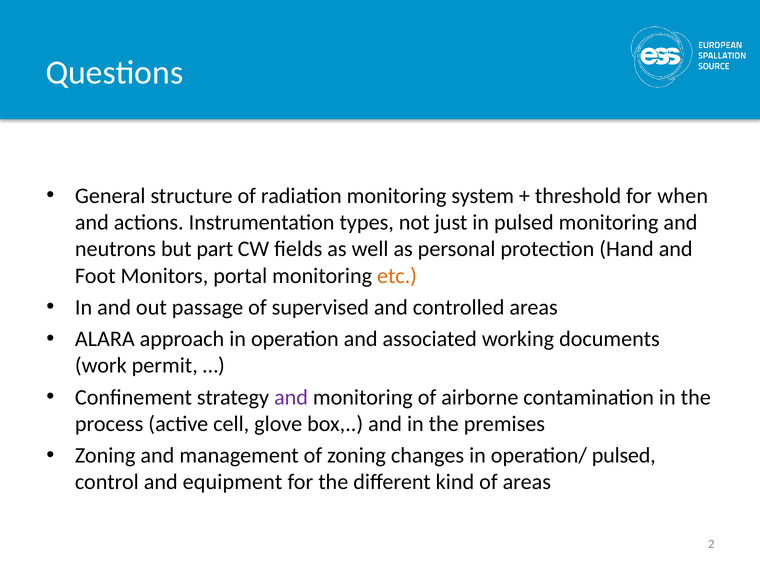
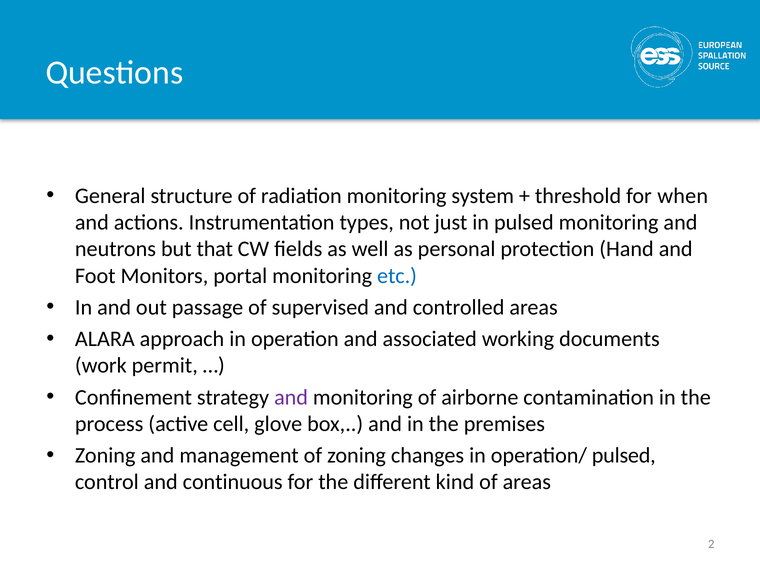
part: part -> that
etc colour: orange -> blue
equipment: equipment -> continuous
